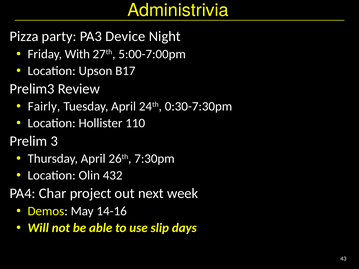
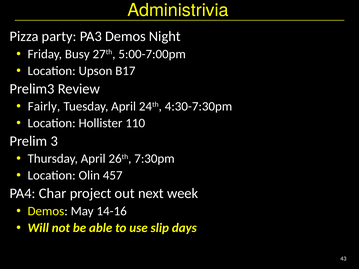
PA3 Device: Device -> Demos
With: With -> Busy
0:30-7:30pm: 0:30-7:30pm -> 4:30-7:30pm
432: 432 -> 457
